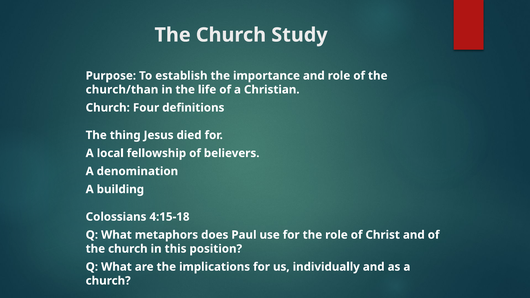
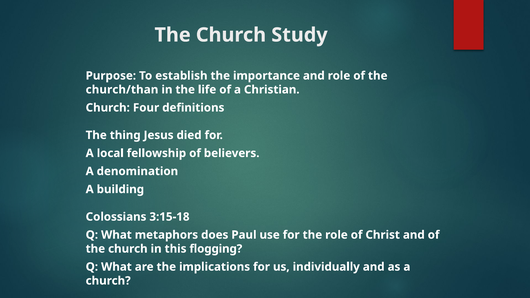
4:15-18: 4:15-18 -> 3:15-18
position: position -> flogging
